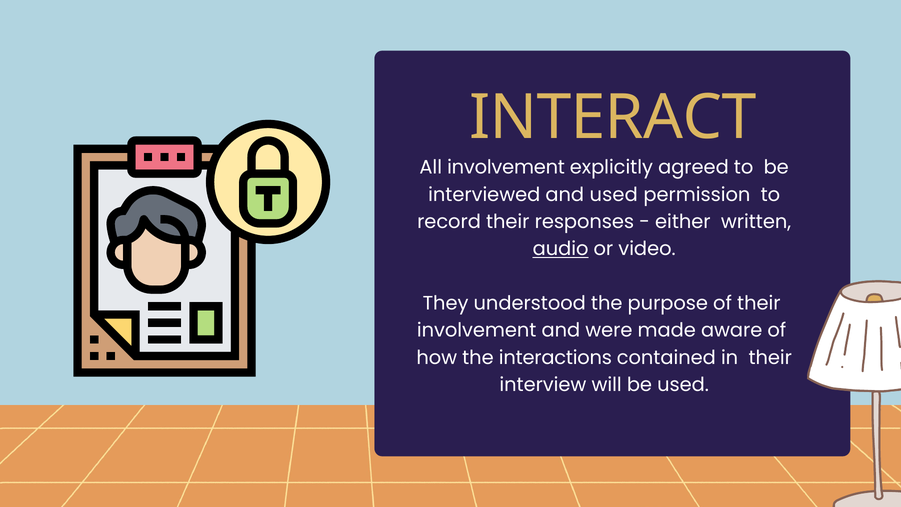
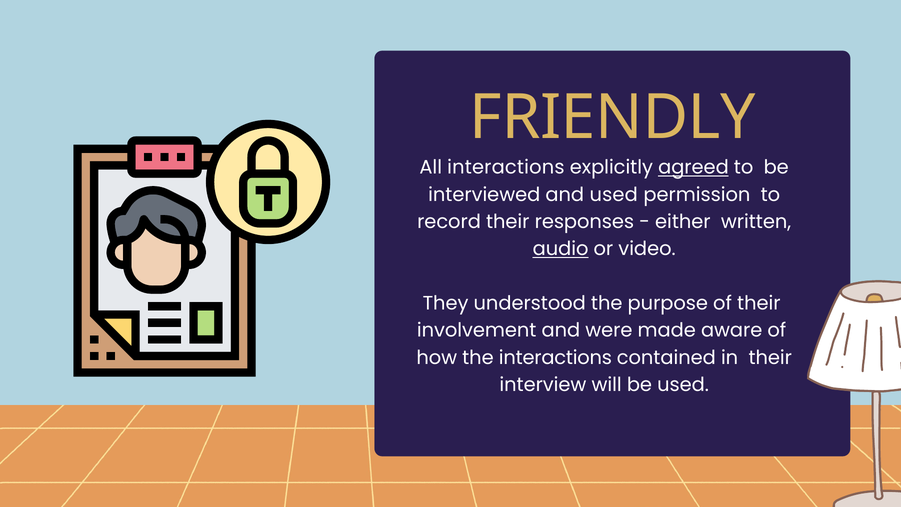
INTERACT: INTERACT -> FRIENDLY
All involvement: involvement -> interactions
agreed underline: none -> present
